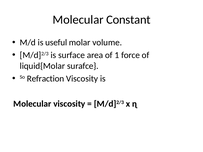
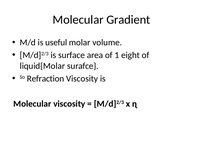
Constant: Constant -> Gradient
force: force -> eight
